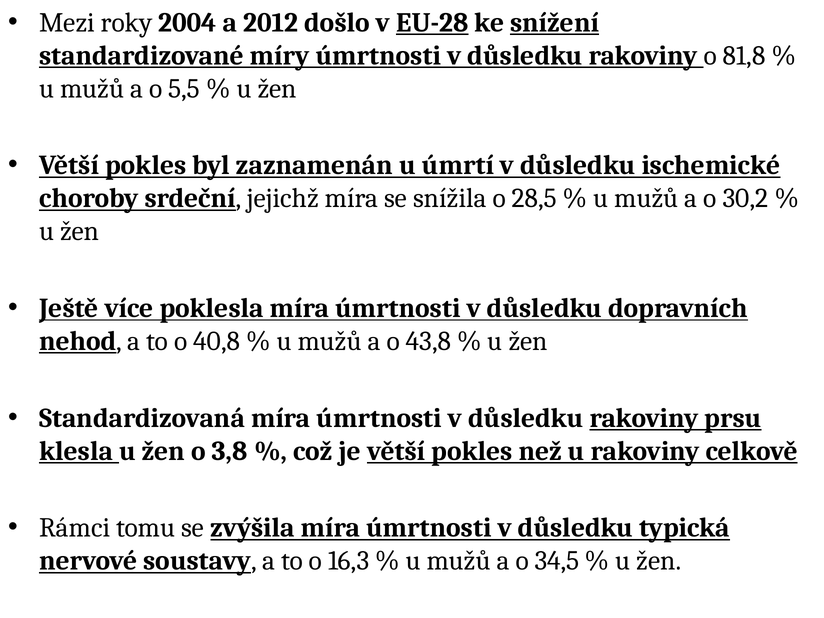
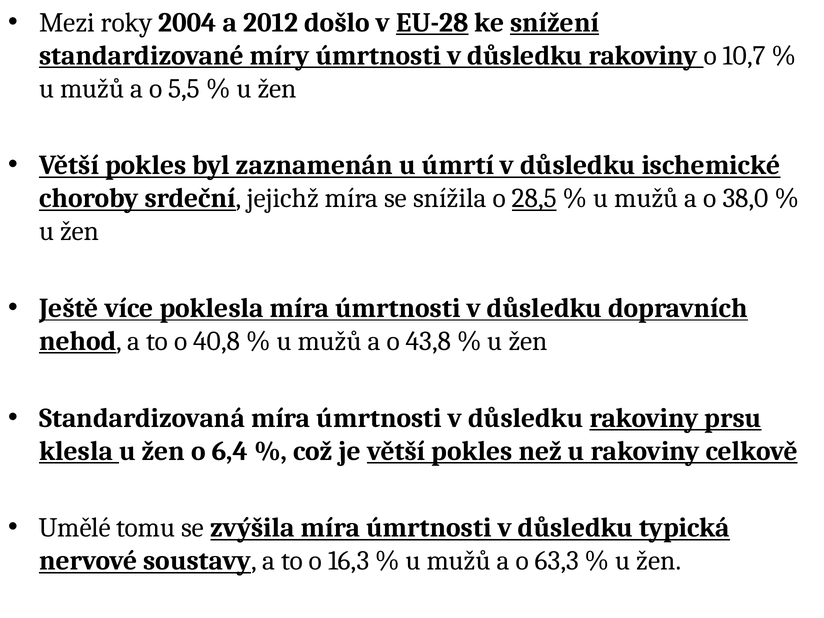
81,8: 81,8 -> 10,7
28,5 underline: none -> present
30,2: 30,2 -> 38,0
3,8: 3,8 -> 6,4
Rámci: Rámci -> Umělé
34,5: 34,5 -> 63,3
